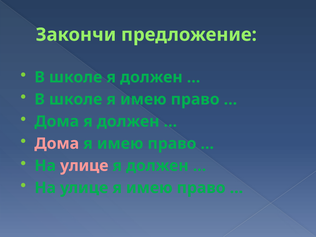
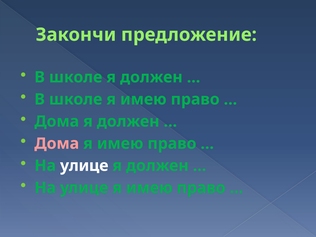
улице at (84, 166) colour: pink -> white
